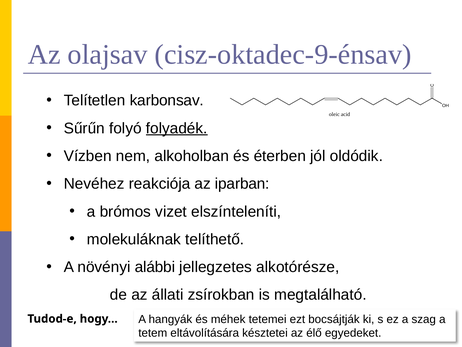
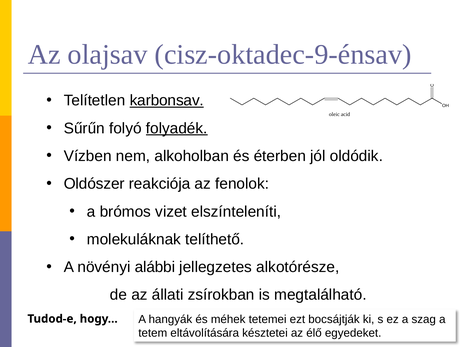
karbonsav underline: none -> present
Nevéhez: Nevéhez -> Oldószer
iparban: iparban -> fenolok
